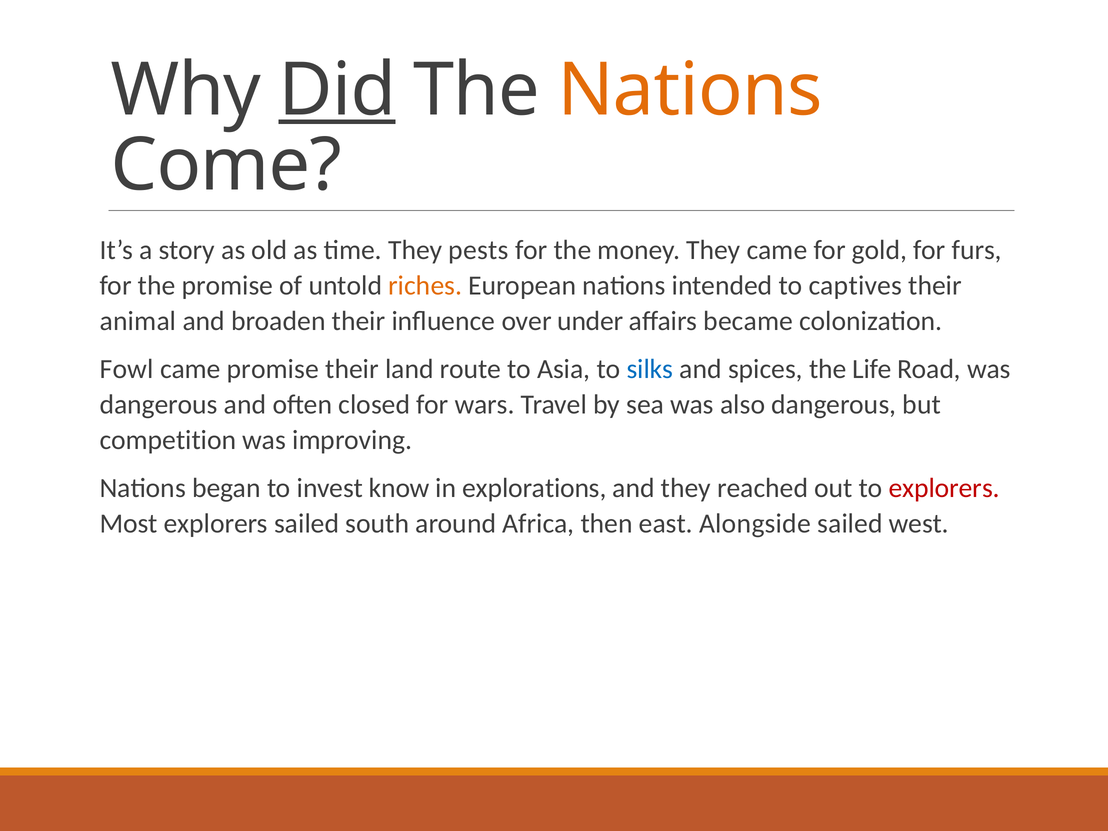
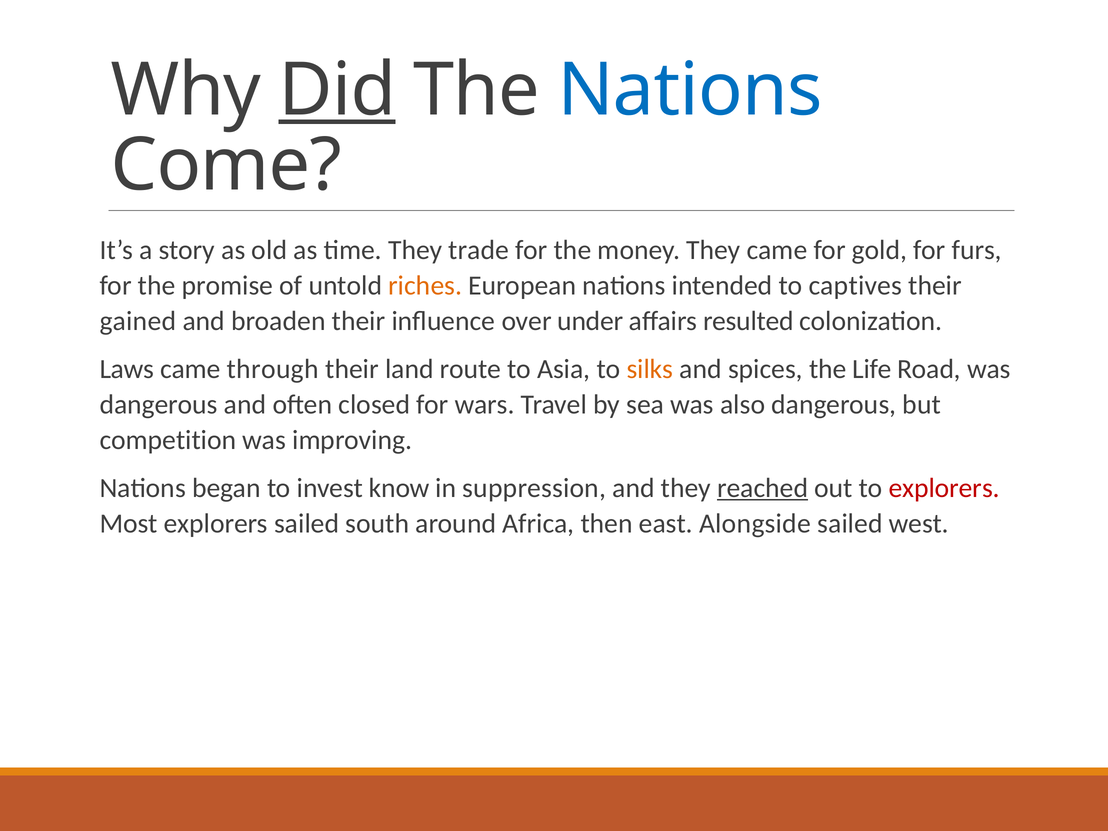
Nations at (690, 90) colour: orange -> blue
pests: pests -> trade
animal: animal -> gained
became: became -> resulted
Fowl: Fowl -> Laws
came promise: promise -> through
silks colour: blue -> orange
explorations: explorations -> suppression
reached underline: none -> present
